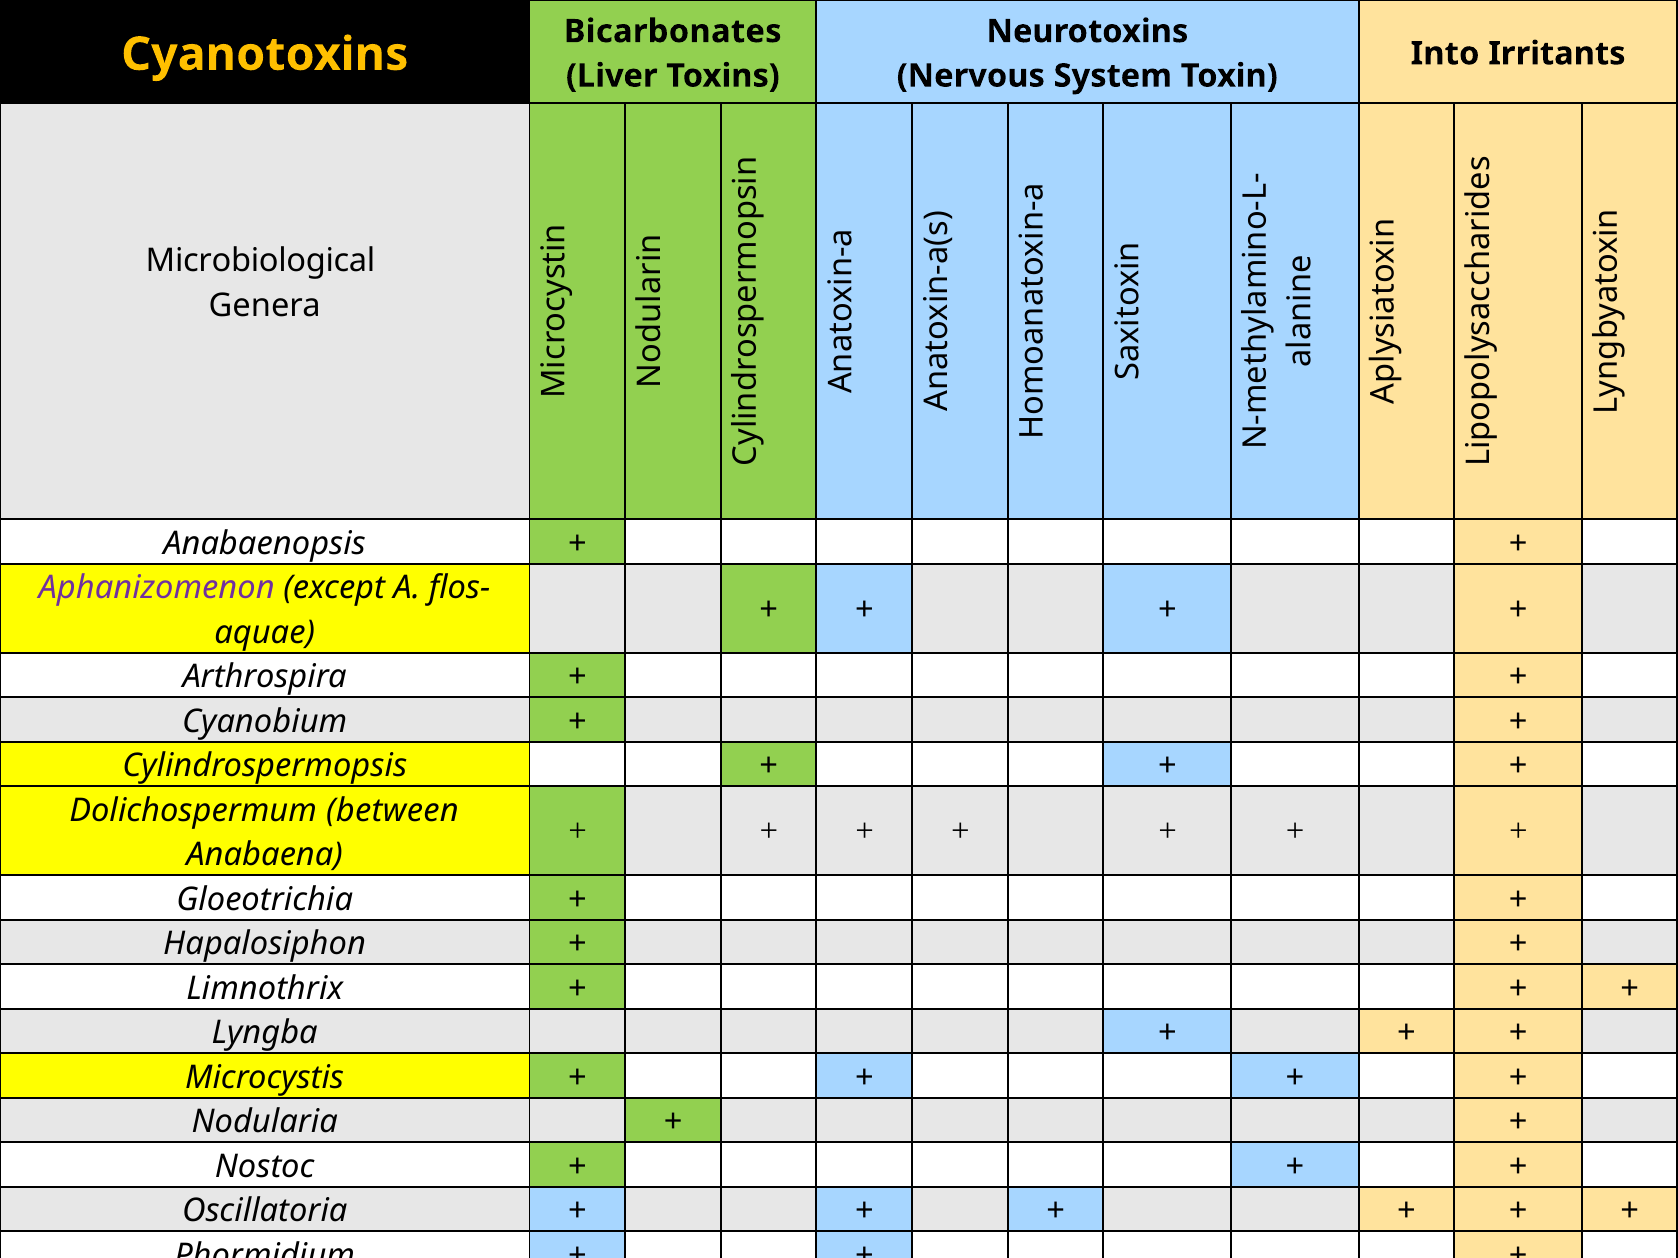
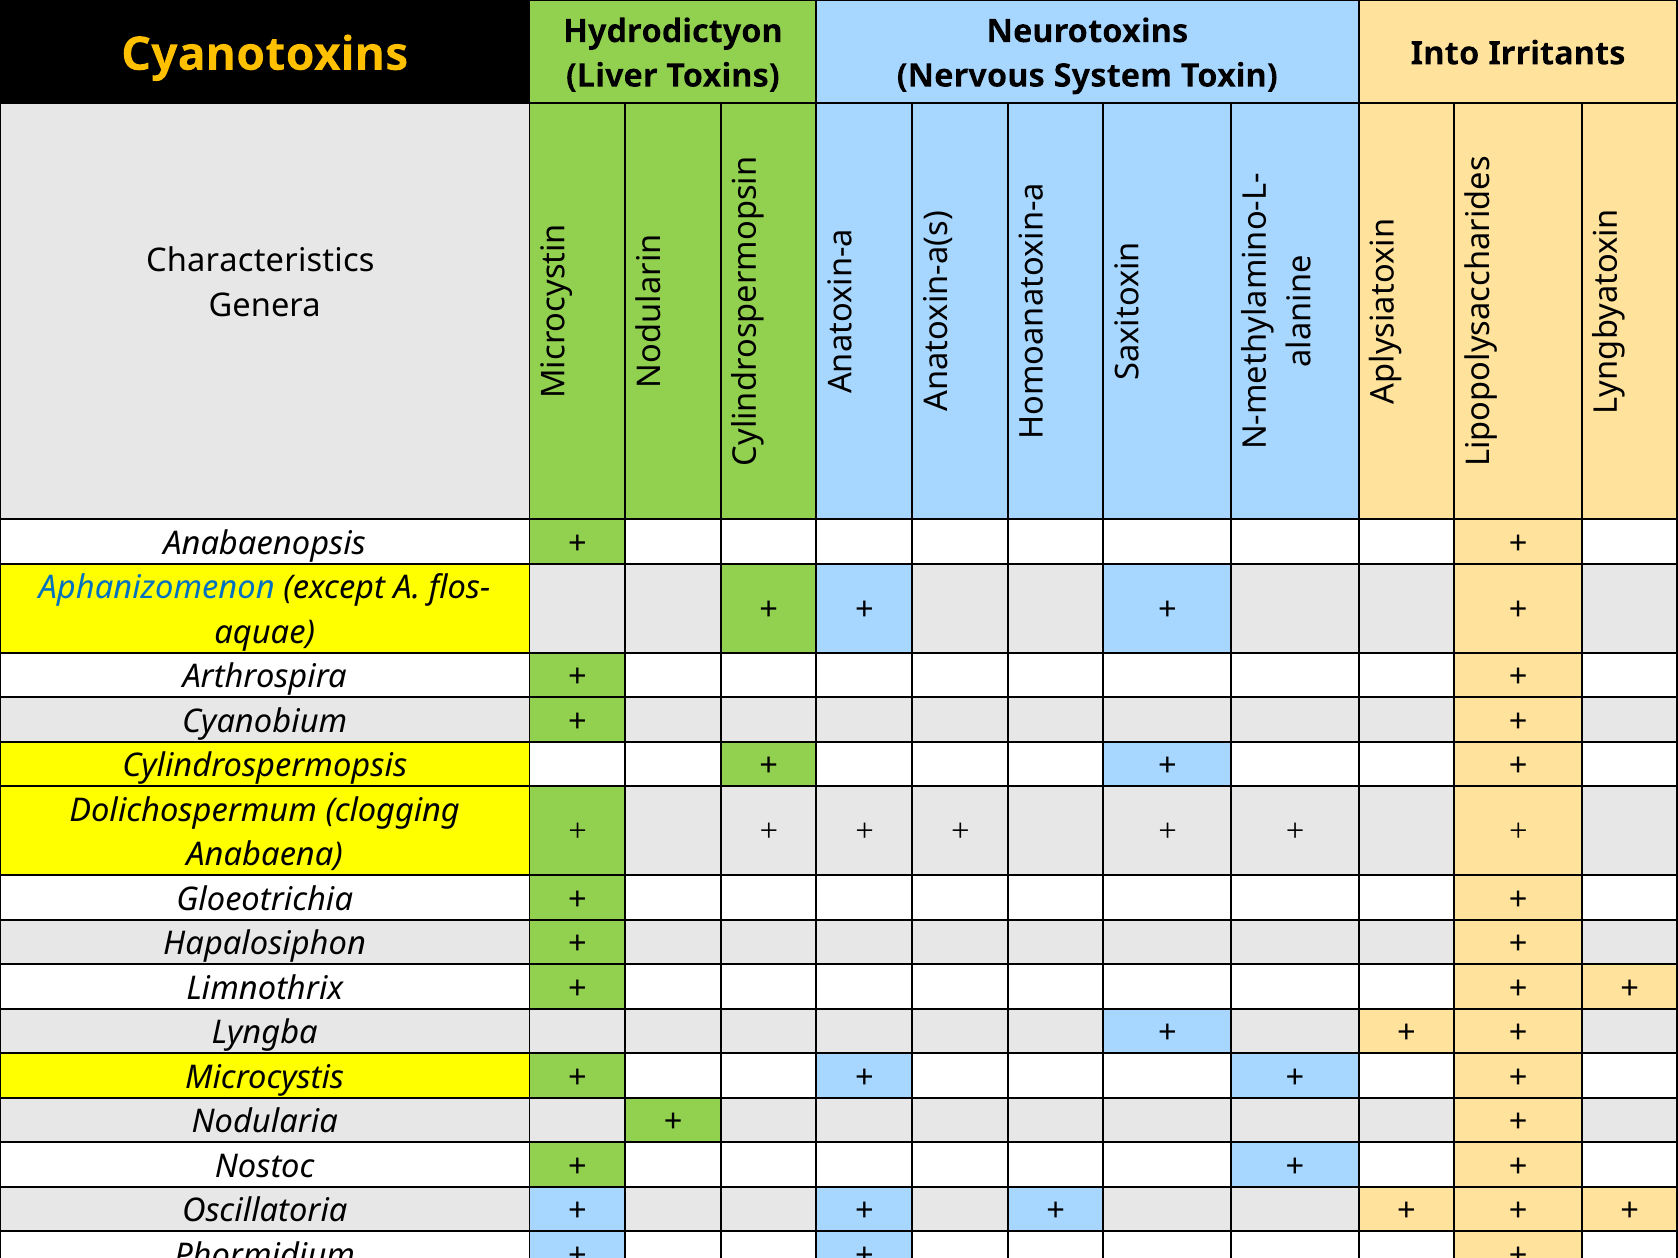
Bicarbonates: Bicarbonates -> Hydrodictyon
Microbiological: Microbiological -> Characteristics
Aphanizomenon colour: purple -> blue
between: between -> clogging
